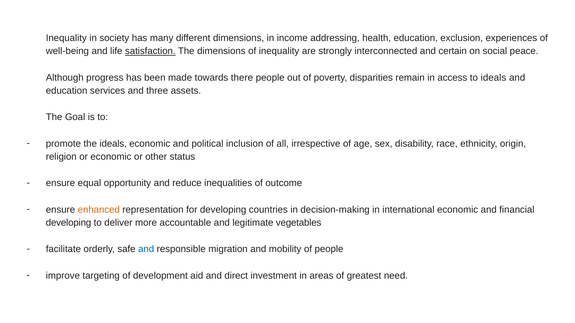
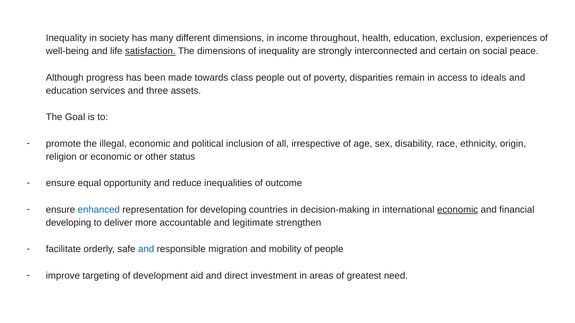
addressing: addressing -> throughout
there: there -> class
the ideals: ideals -> illegal
enhanced colour: orange -> blue
economic at (458, 210) underline: none -> present
vegetables: vegetables -> strengthen
